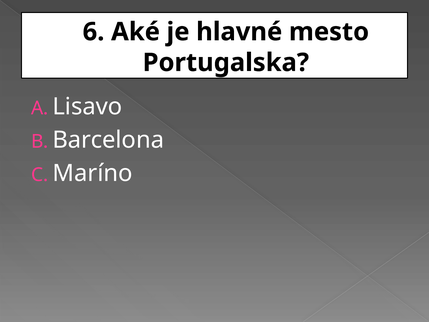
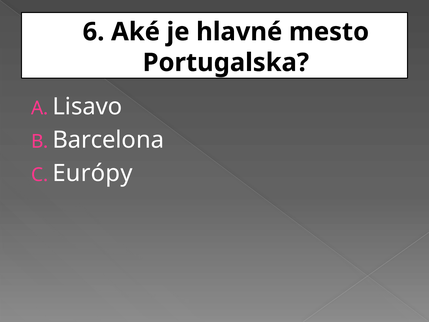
Maríno: Maríno -> Európy
